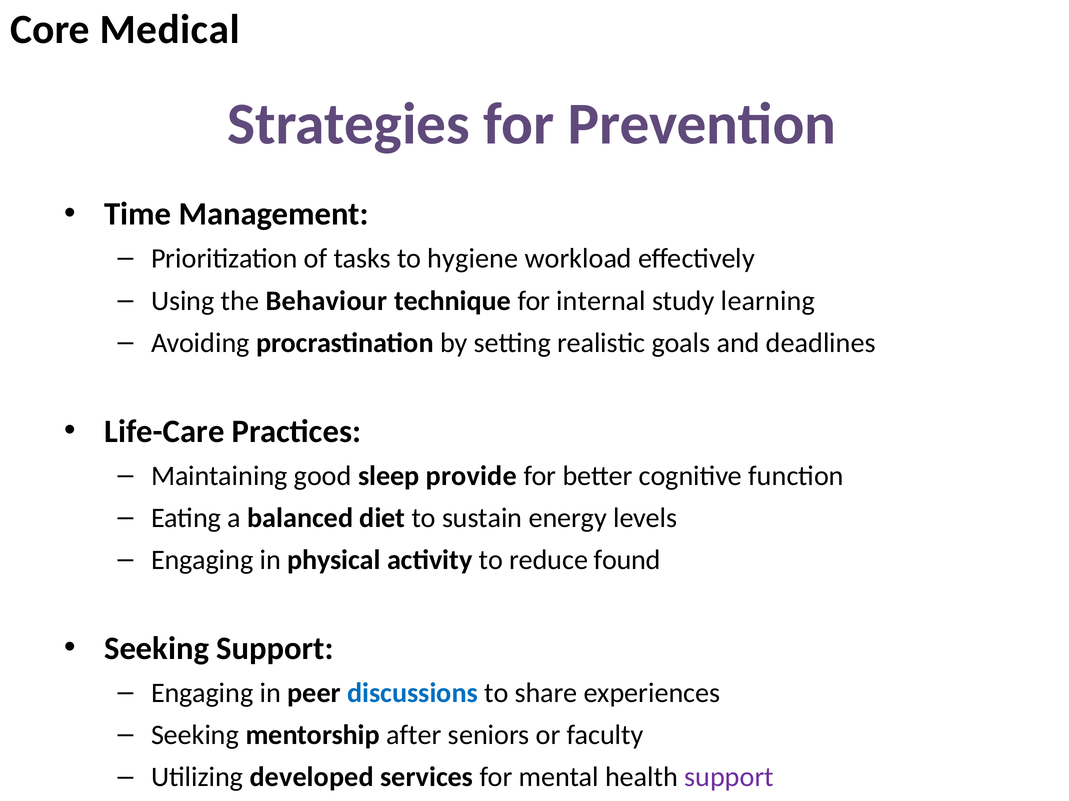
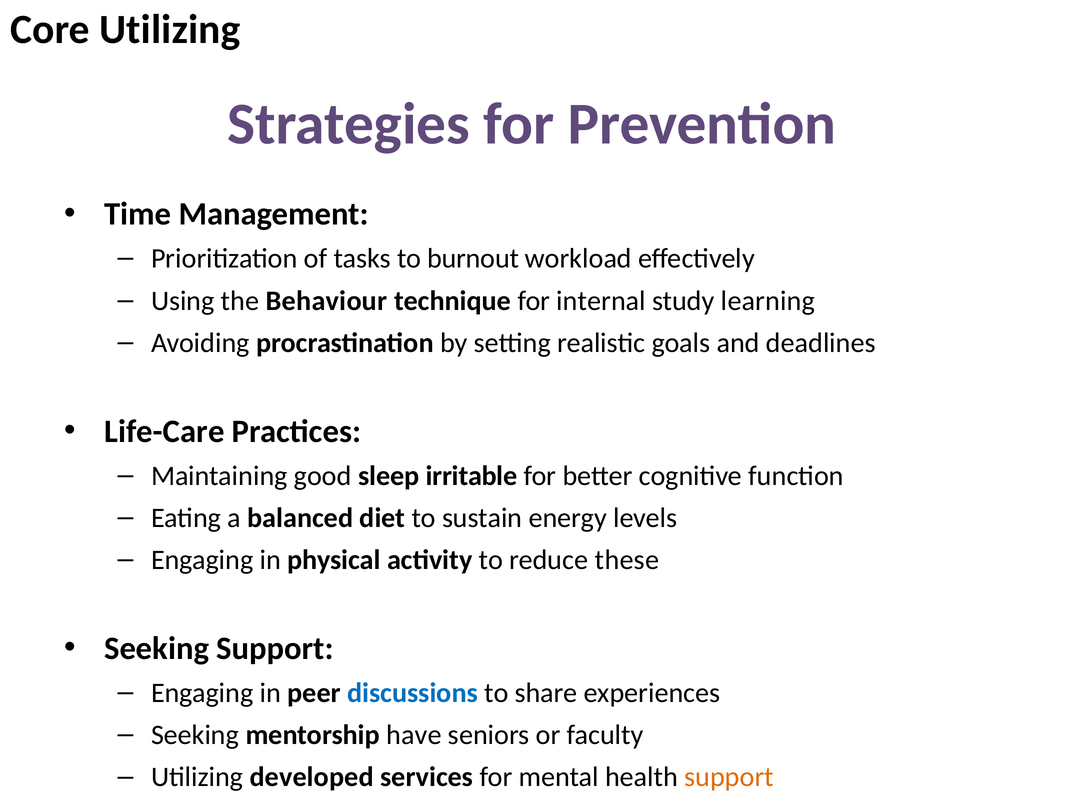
Core Medical: Medical -> Utilizing
hygiene: hygiene -> burnout
provide: provide -> irritable
found: found -> these
after: after -> have
support at (729, 778) colour: purple -> orange
